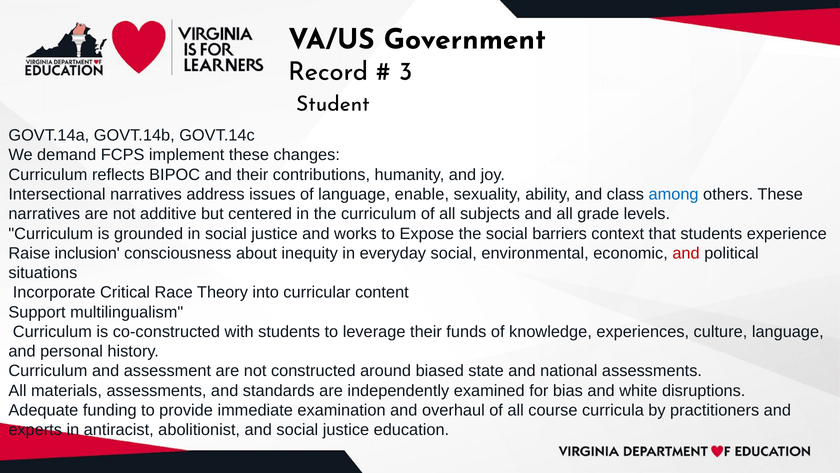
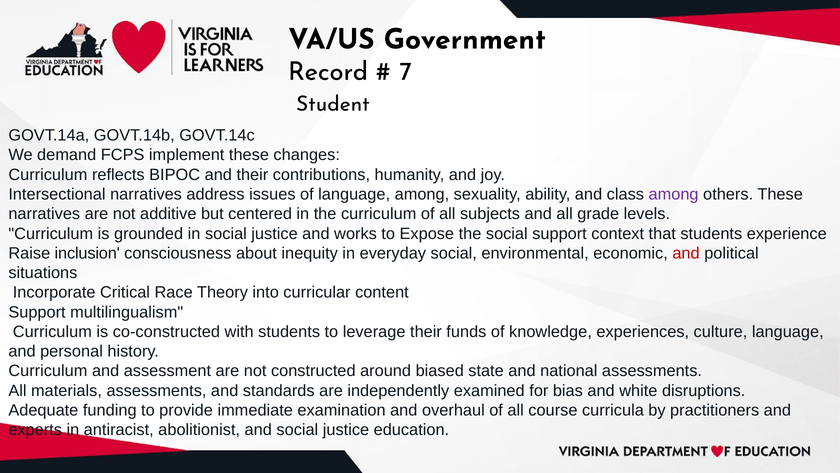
3: 3 -> 7
language enable: enable -> among
among at (674, 194) colour: blue -> purple
social barriers: barriers -> support
